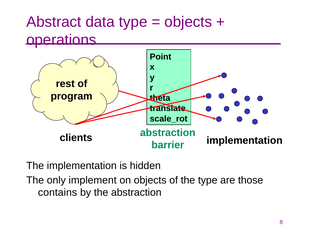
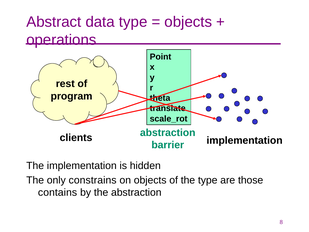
implement: implement -> constrains
